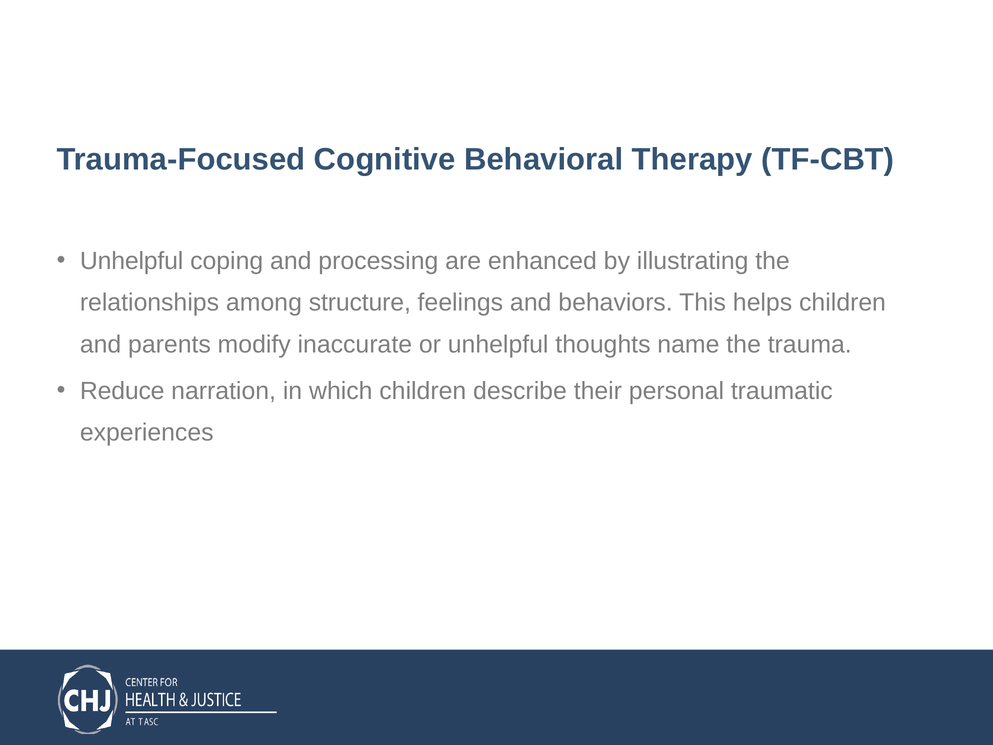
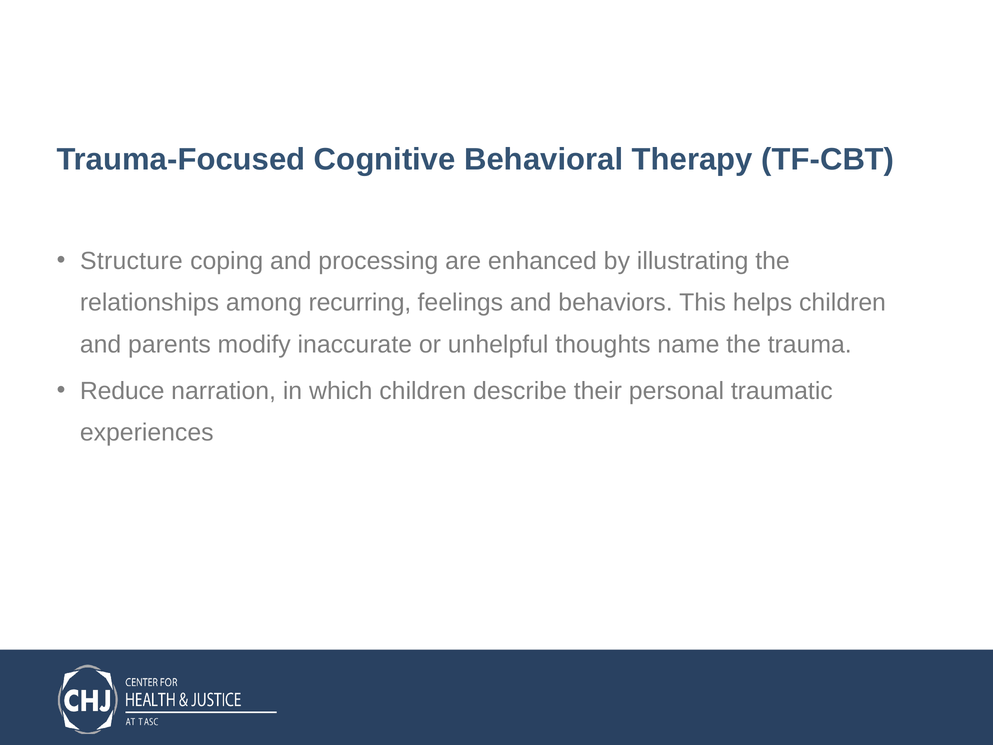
Unhelpful at (132, 261): Unhelpful -> Structure
structure: structure -> recurring
